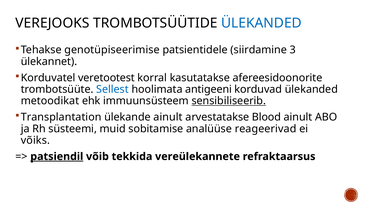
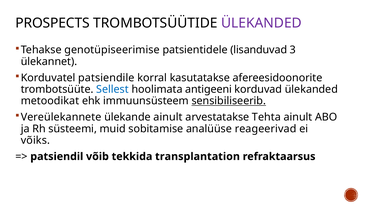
VEREJOOKS: VEREJOOKS -> PROSPECTS
ÜLEKANDED at (261, 23) colour: blue -> purple
siirdamine: siirdamine -> lisanduvad
veretootest: veretootest -> patsiendile
Transplantation: Transplantation -> Vereülekannete
Blood: Blood -> Tehta
patsiendil underline: present -> none
vereülekannete: vereülekannete -> transplantation
